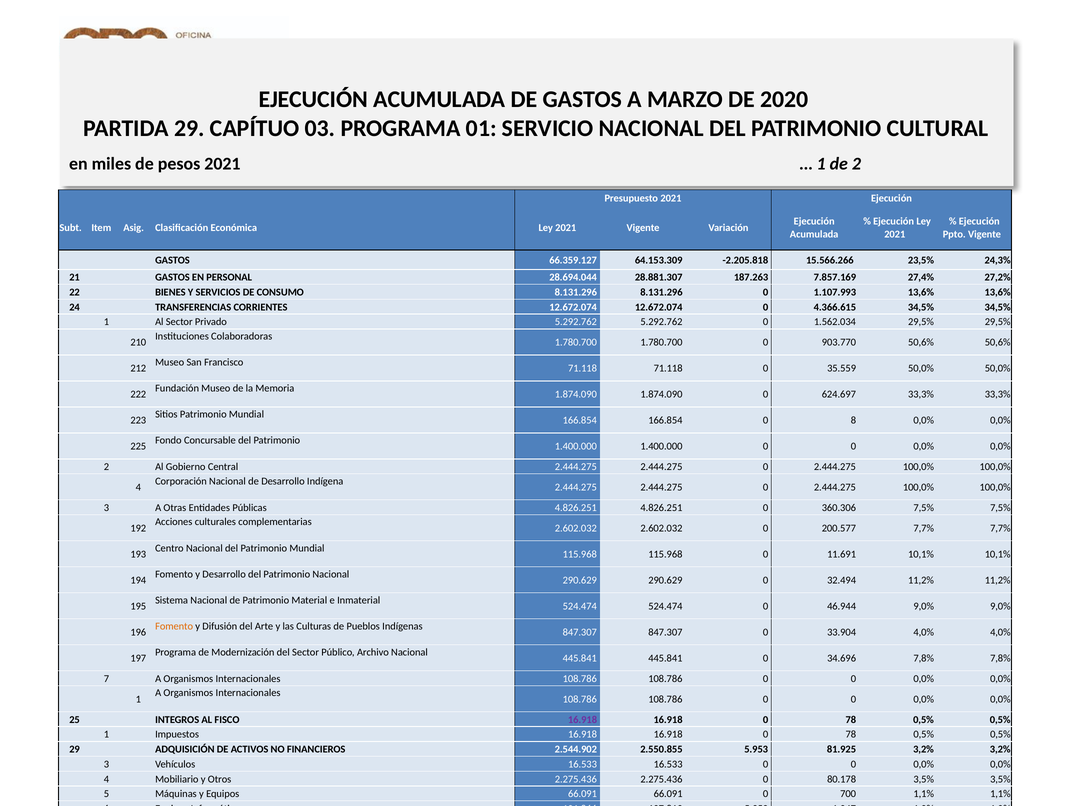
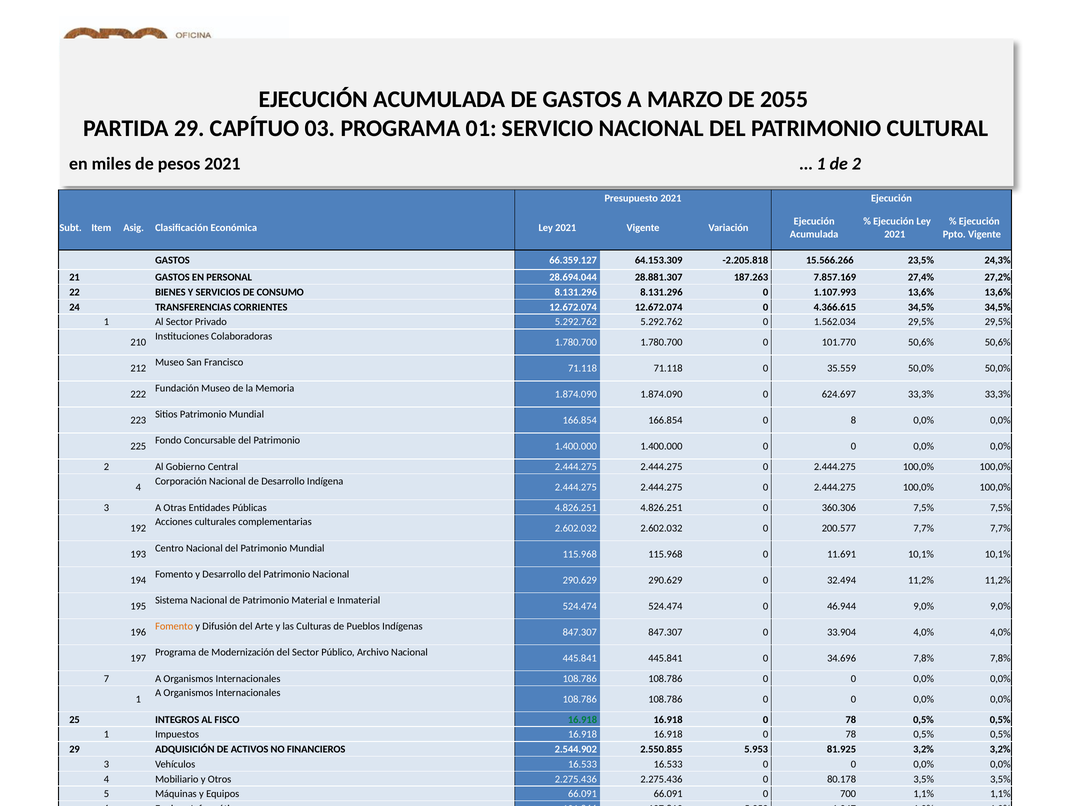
2020: 2020 -> 2055
903.770: 903.770 -> 101.770
16.918 at (582, 720) colour: purple -> green
